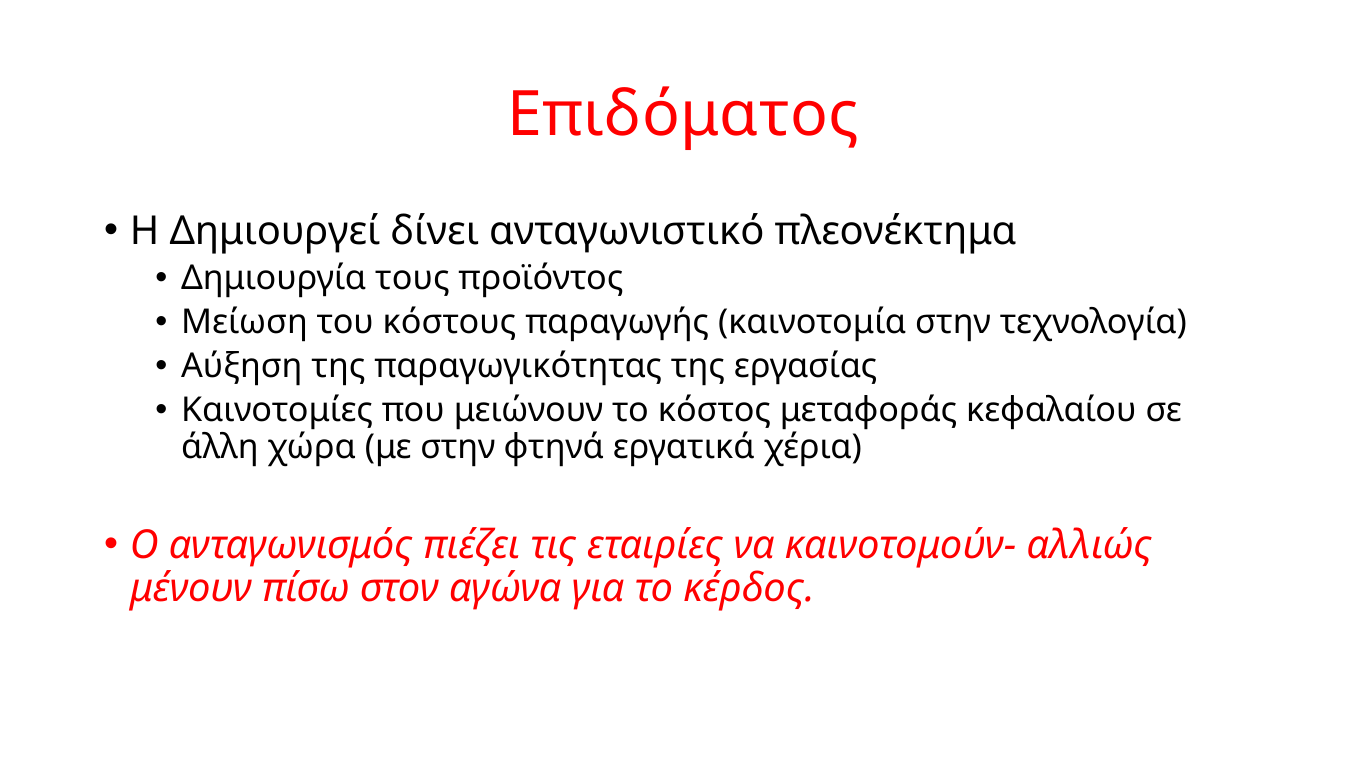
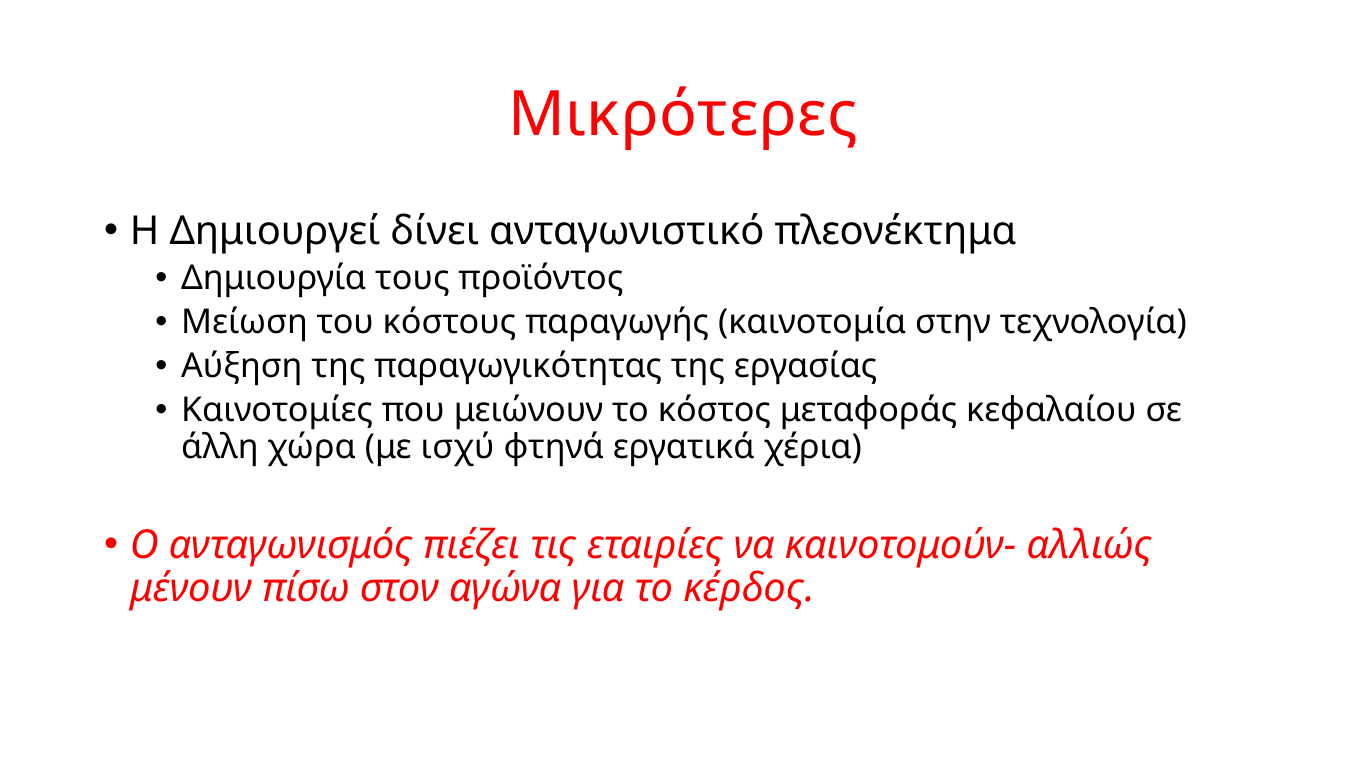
Επιδόματος: Επιδόματος -> Μικρότερες
με στην: στην -> ισχύ
